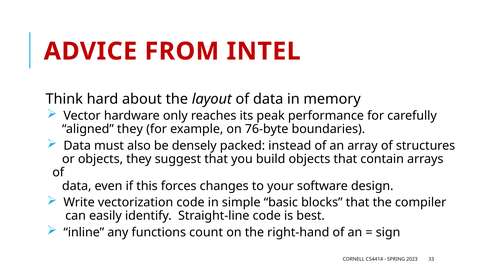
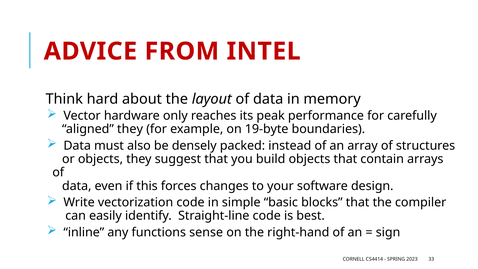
76-byte: 76-byte -> 19-byte
count: count -> sense
